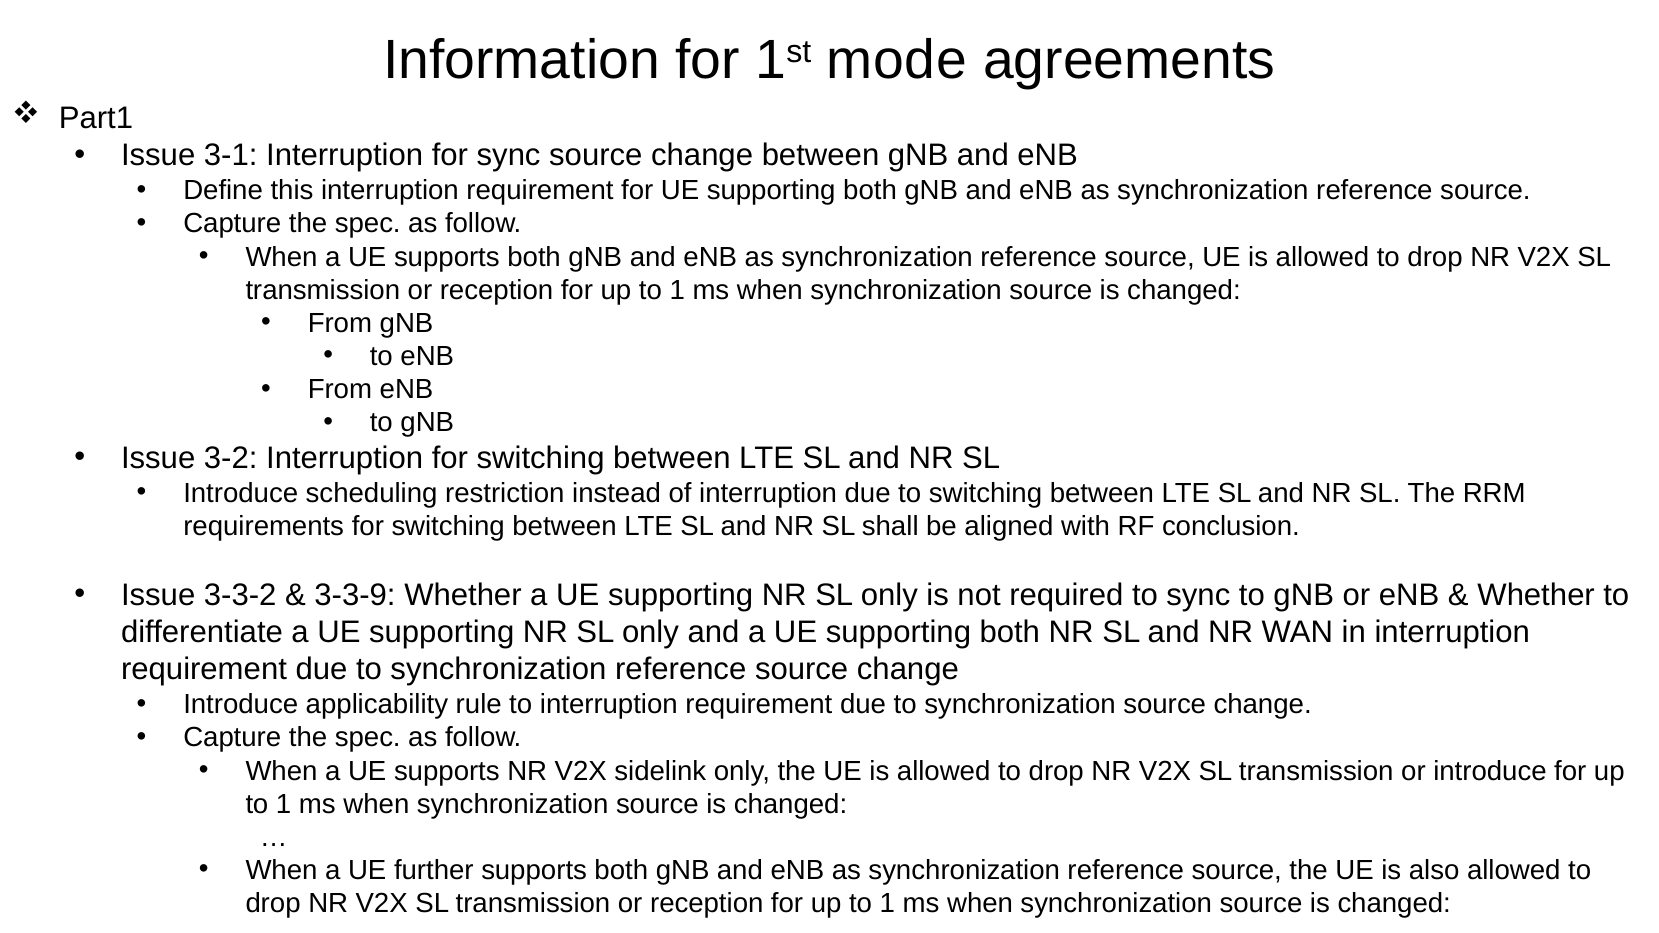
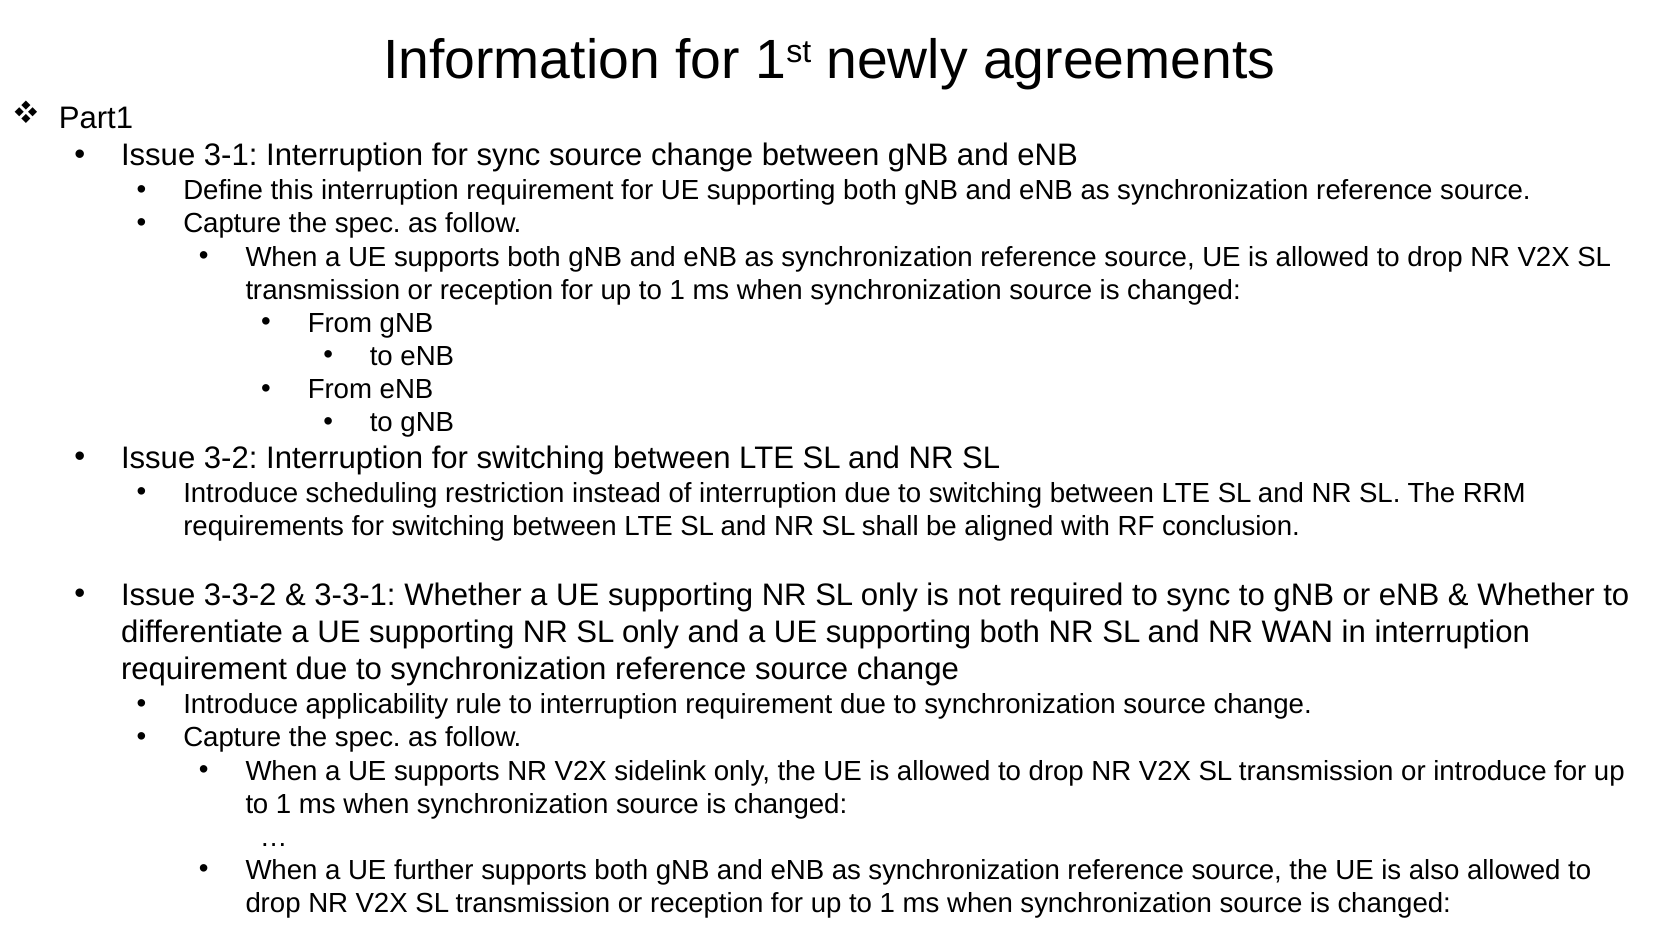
mode: mode -> newly
3-3-9: 3-3-9 -> 3-3-1
